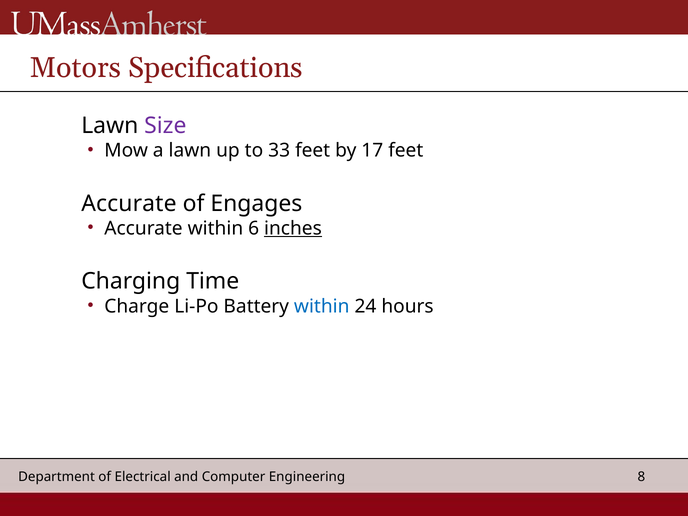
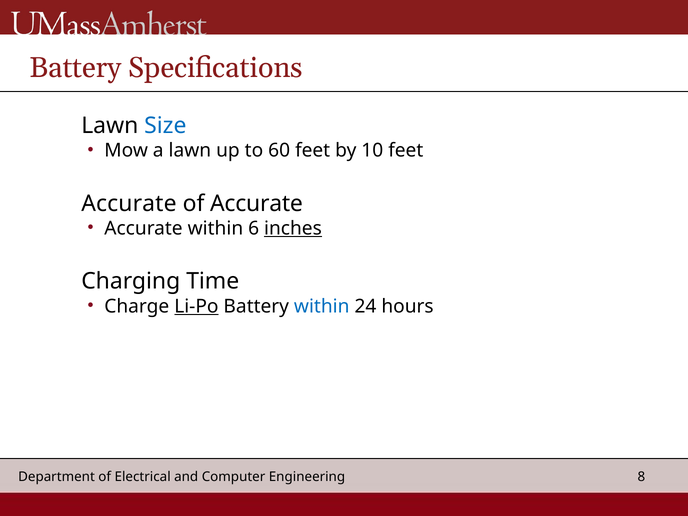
Motors at (76, 68): Motors -> Battery
Size colour: purple -> blue
33: 33 -> 60
17: 17 -> 10
of Engages: Engages -> Accurate
Li-Po underline: none -> present
